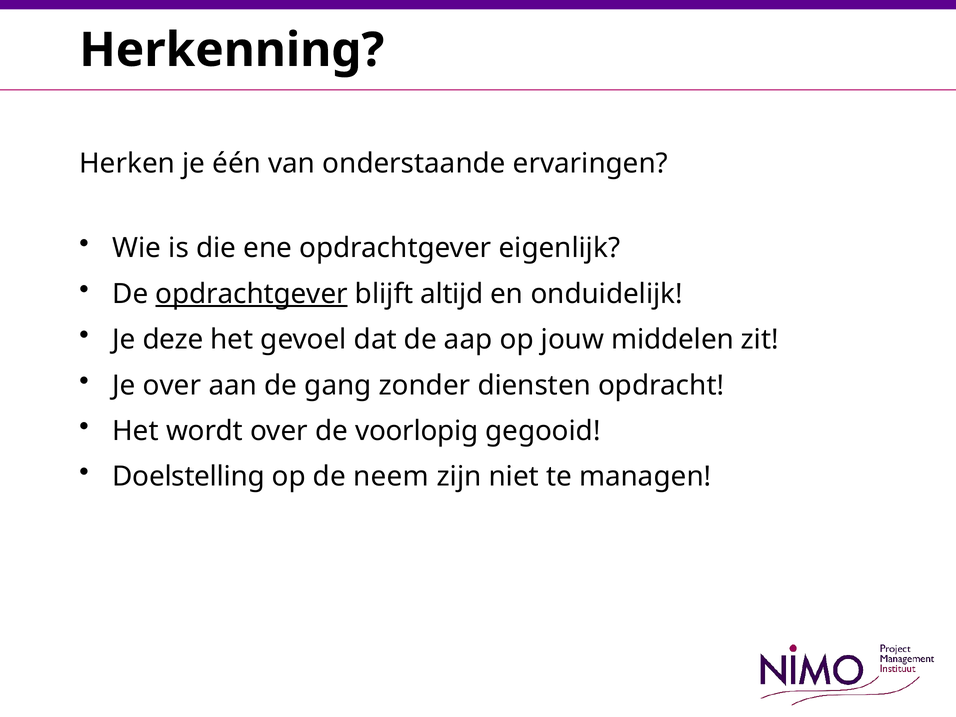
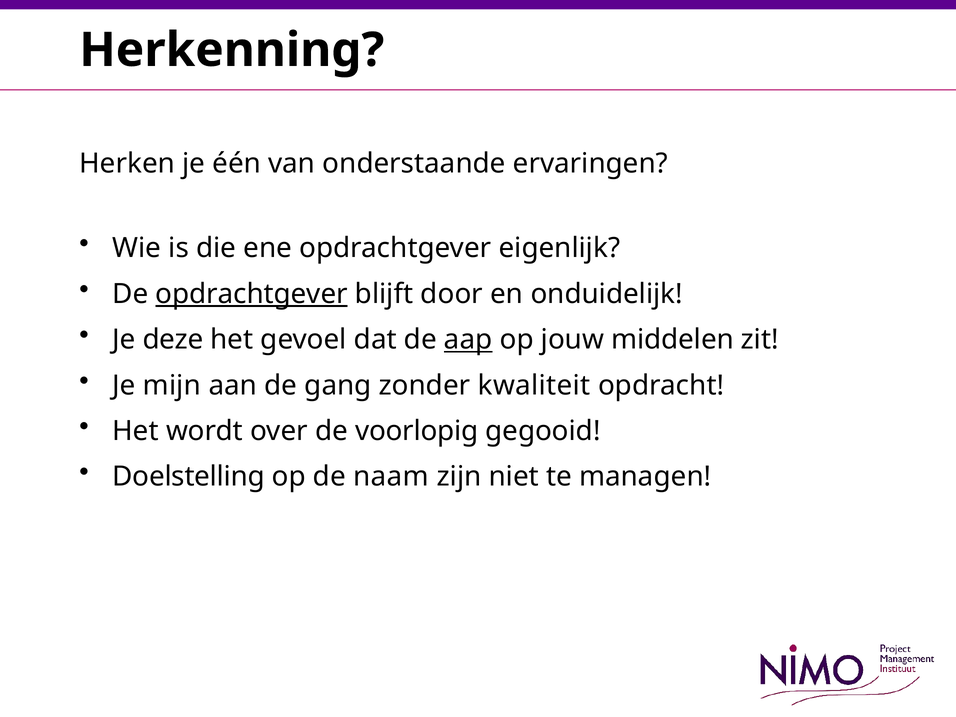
altijd: altijd -> door
aap underline: none -> present
Je over: over -> mijn
diensten: diensten -> kwaliteit
neem: neem -> naam
